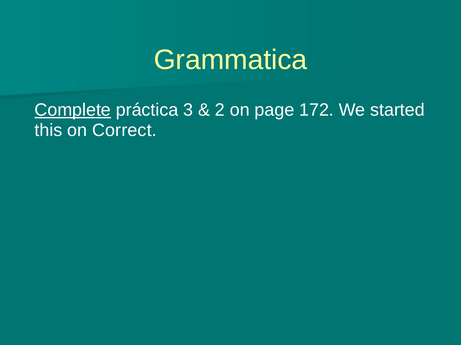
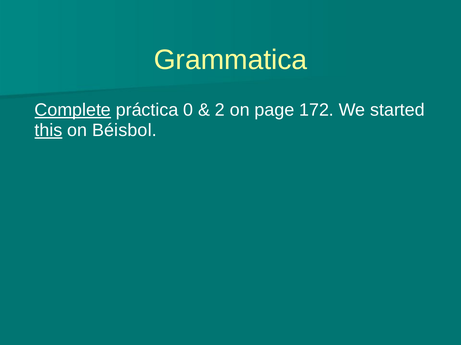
3: 3 -> 0
this underline: none -> present
Correct: Correct -> Béisbol
